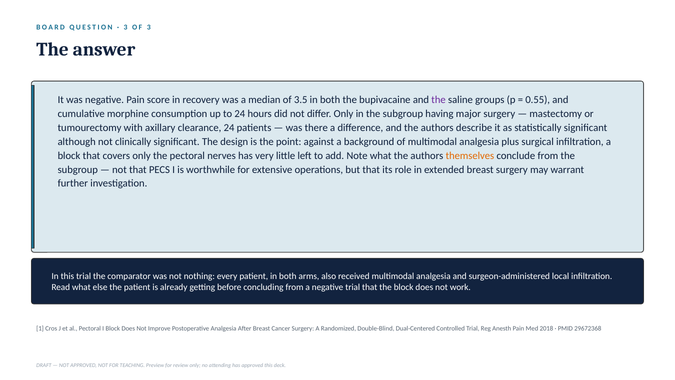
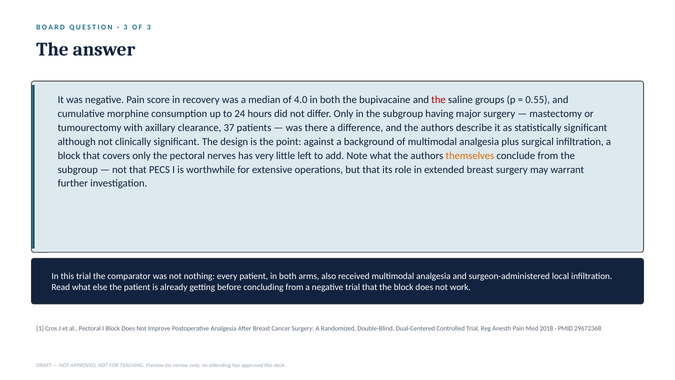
3.5: 3.5 -> 4.0
the at (439, 100) colour: purple -> red
clearance 24: 24 -> 37
